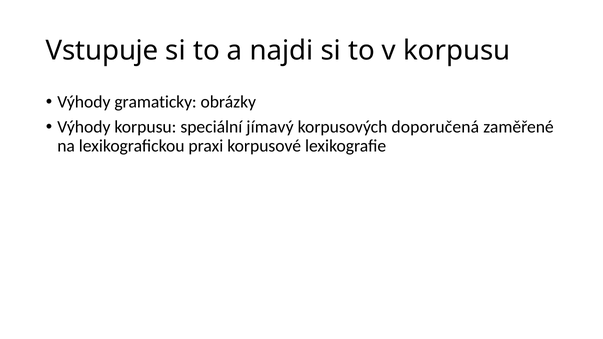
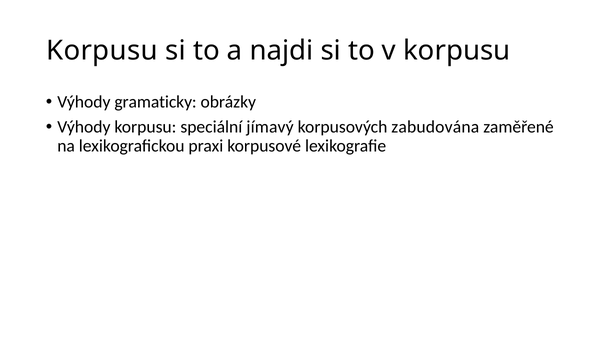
Vstupuje at (102, 51): Vstupuje -> Korpusu
doporučená: doporučená -> zabudována
